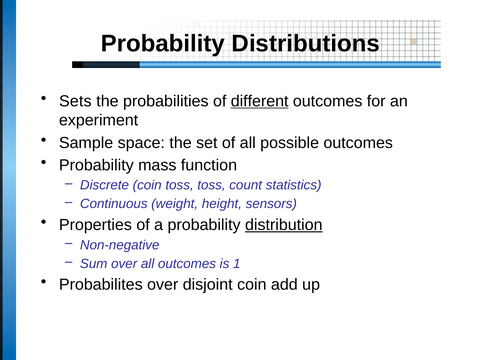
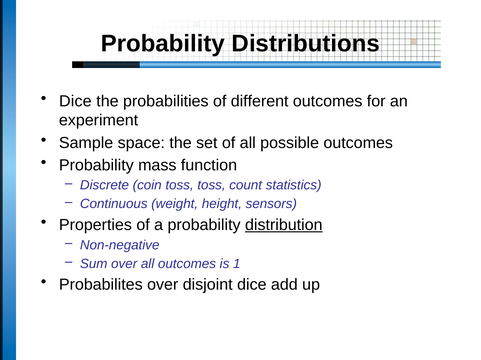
Sets at (75, 101): Sets -> Dice
different underline: present -> none
disjoint coin: coin -> dice
